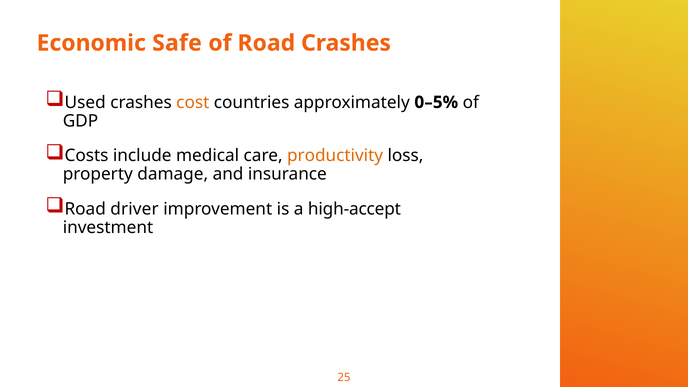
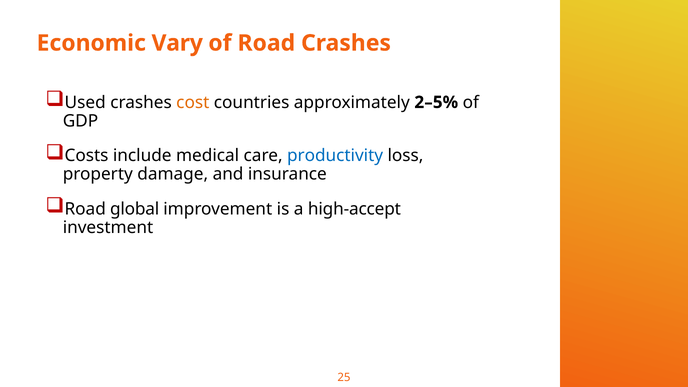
Safe: Safe -> Vary
0–5%: 0–5% -> 2–5%
productivity colour: orange -> blue
driver: driver -> global
